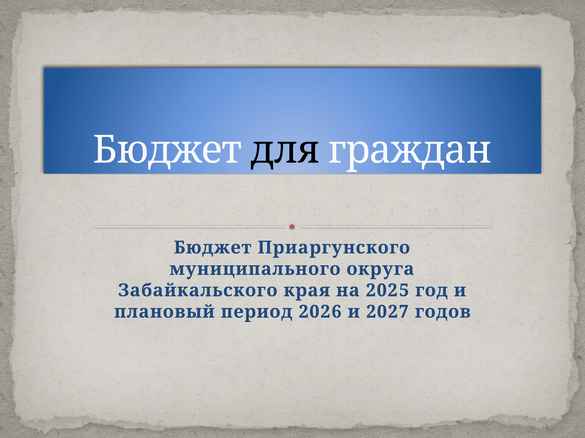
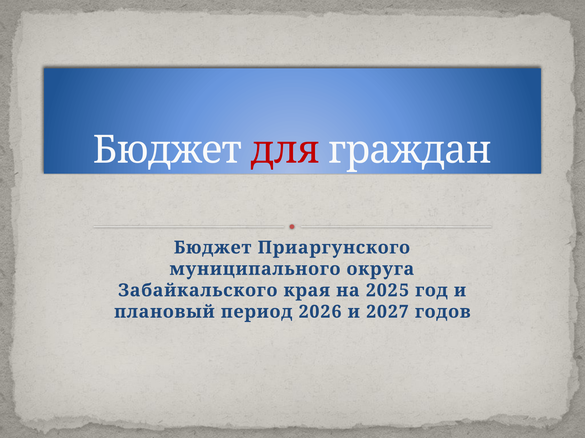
для colour: black -> red
